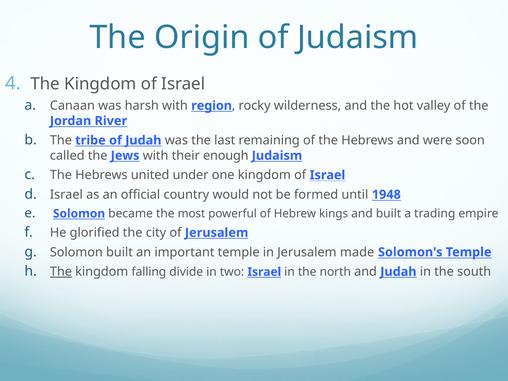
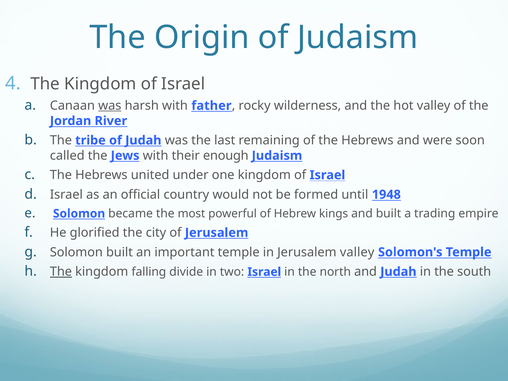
was at (110, 106) underline: none -> present
region: region -> father
Jerusalem made: made -> valley
